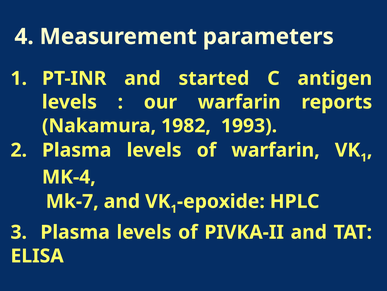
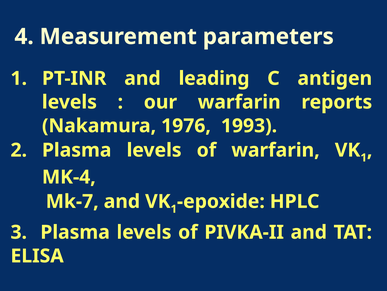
started: started -> leading
1982: 1982 -> 1976
